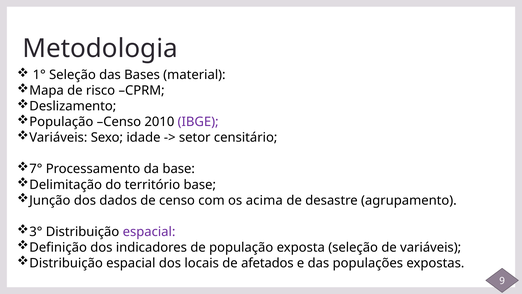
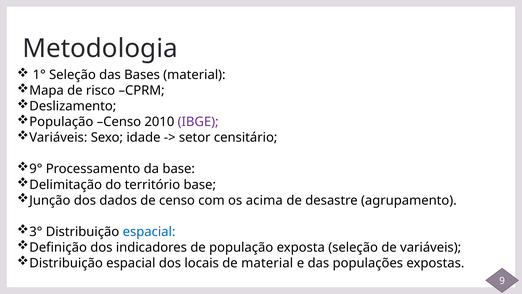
7°: 7° -> 9°
espacial at (149, 231) colour: purple -> blue
de afetados: afetados -> material
